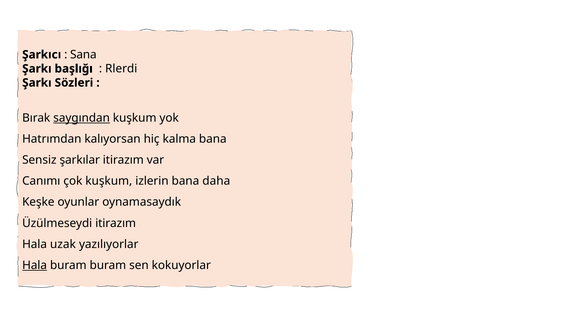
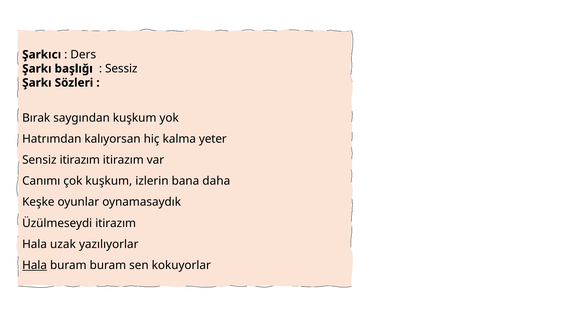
Sana: Sana -> Ders
Rlerdi: Rlerdi -> Sessiz
saygından underline: present -> none
kalma bana: bana -> yeter
Sensiz şarkılar: şarkılar -> itirazım
